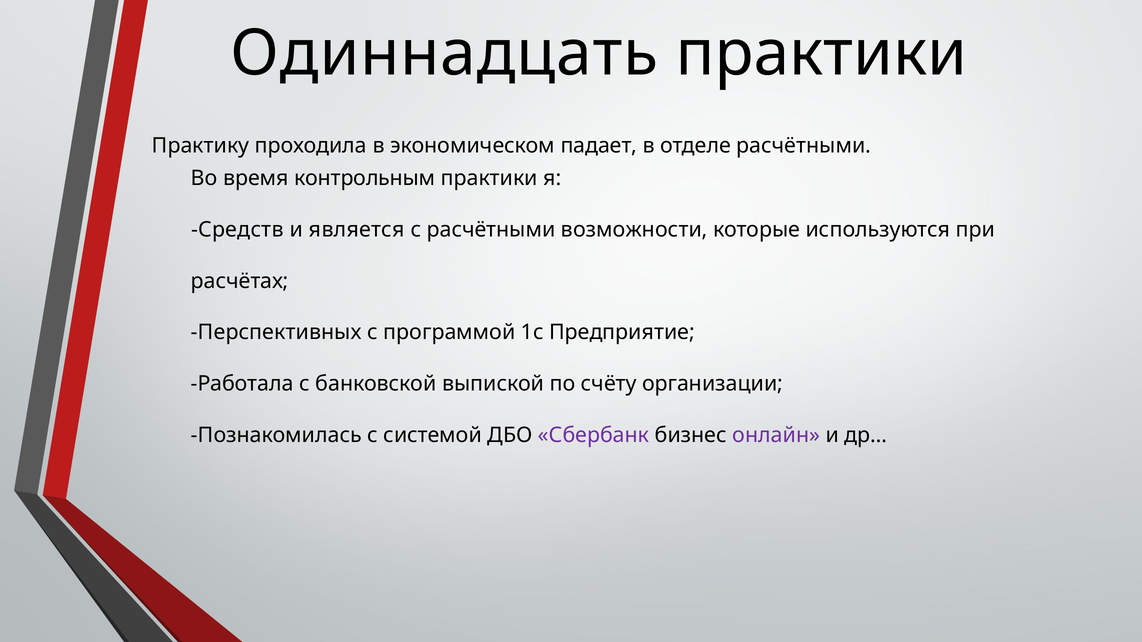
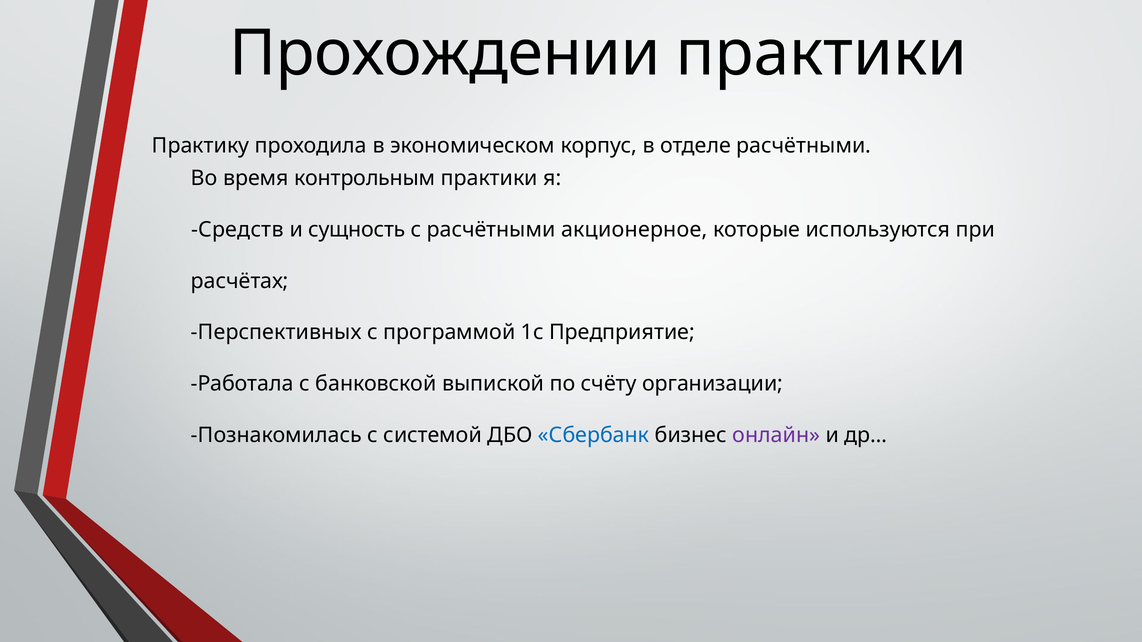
Одиннадцать: Одиннадцать -> Прохождении
падает: падает -> корпус
является: является -> сущность
возможности: возможности -> акционерное
Сбербанк colour: purple -> blue
